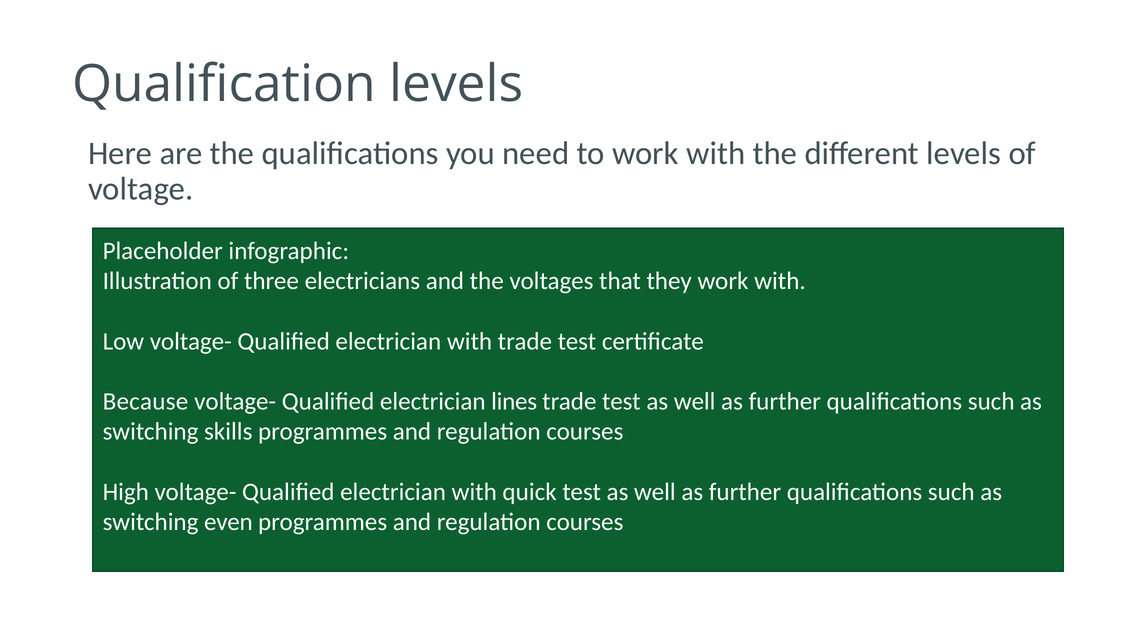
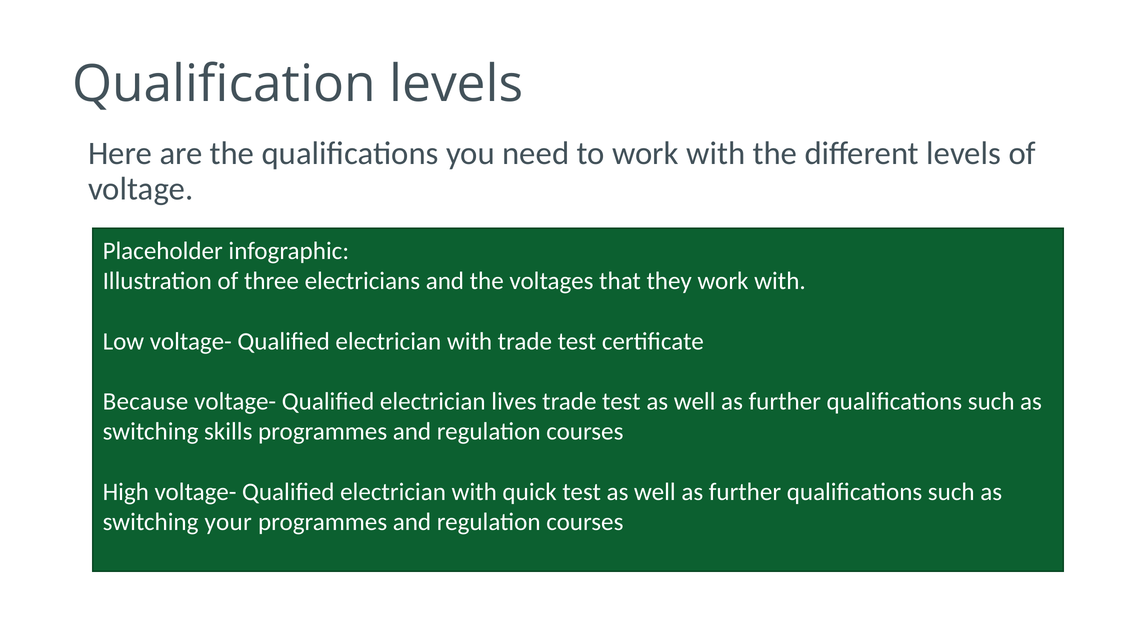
lines: lines -> lives
even: even -> your
